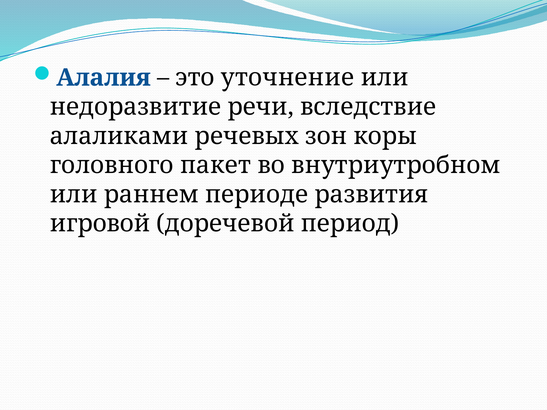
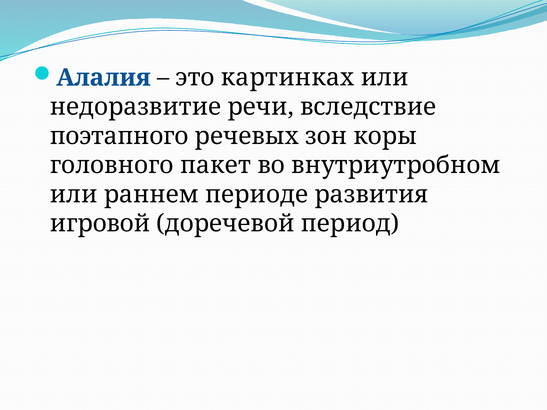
уточнение: уточнение -> картинках
алаликами: алаликами -> поэтапного
